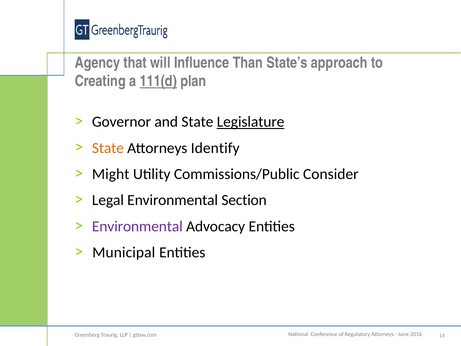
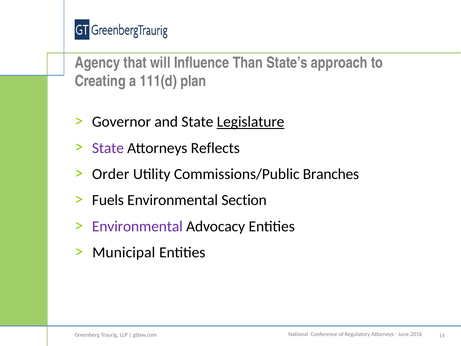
111(d underline: present -> none
State at (108, 148) colour: orange -> purple
Identify: Identify -> Reflects
Might: Might -> Order
Consider: Consider -> Branches
Legal: Legal -> Fuels
